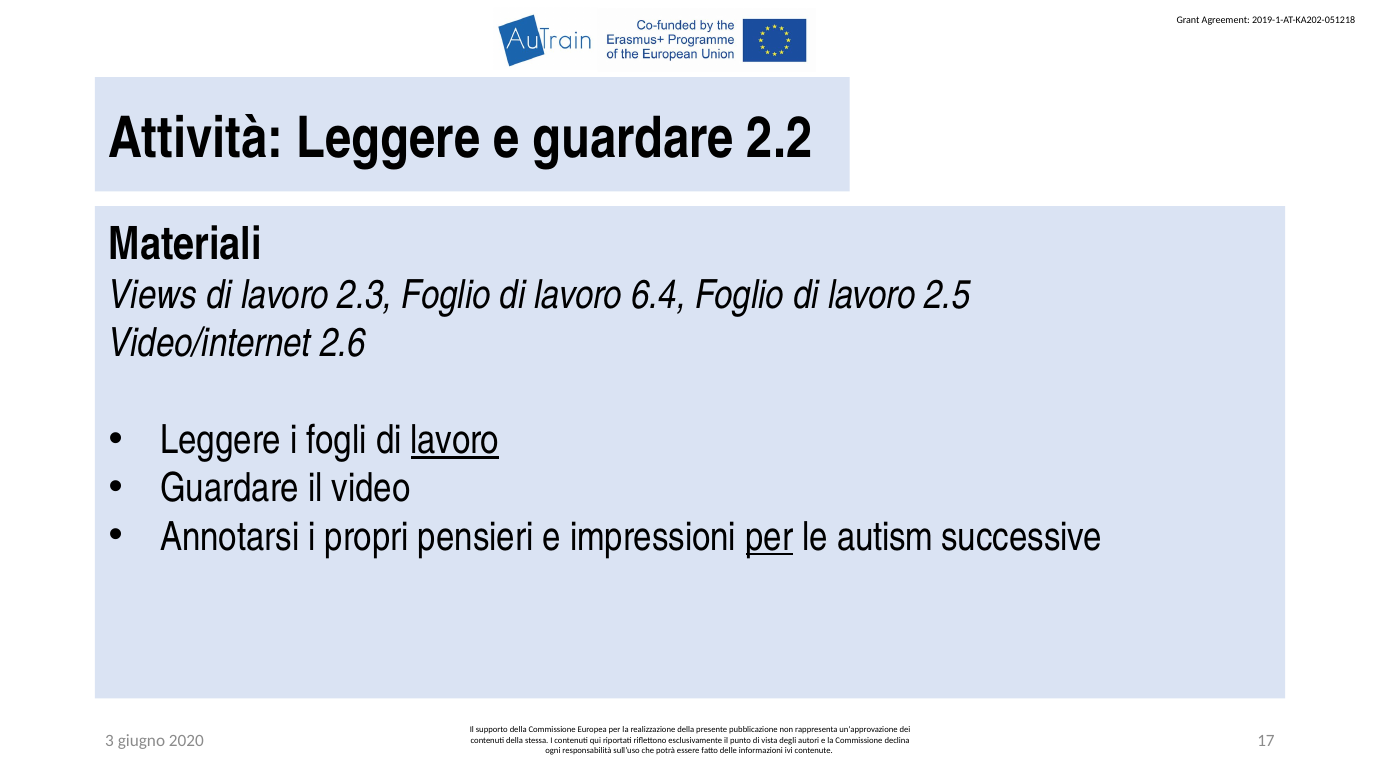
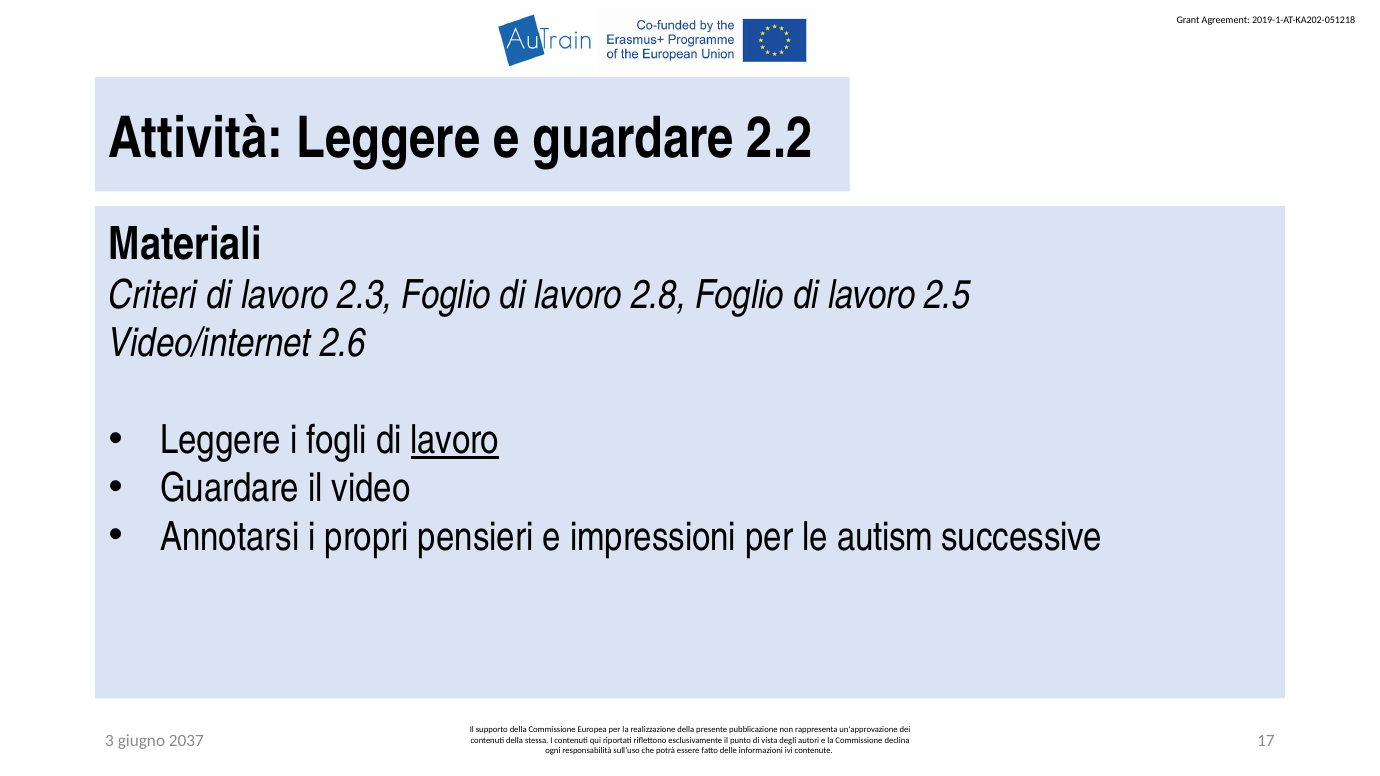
Views: Views -> Criteri
6.4: 6.4 -> 2.8
per at (769, 537) underline: present -> none
2020: 2020 -> 2037
